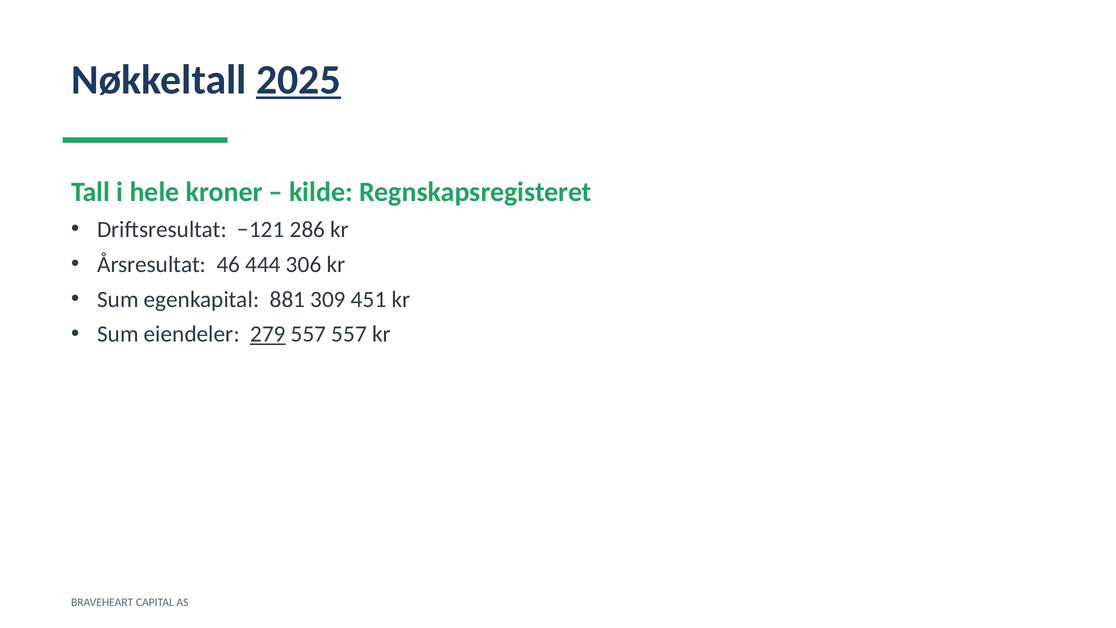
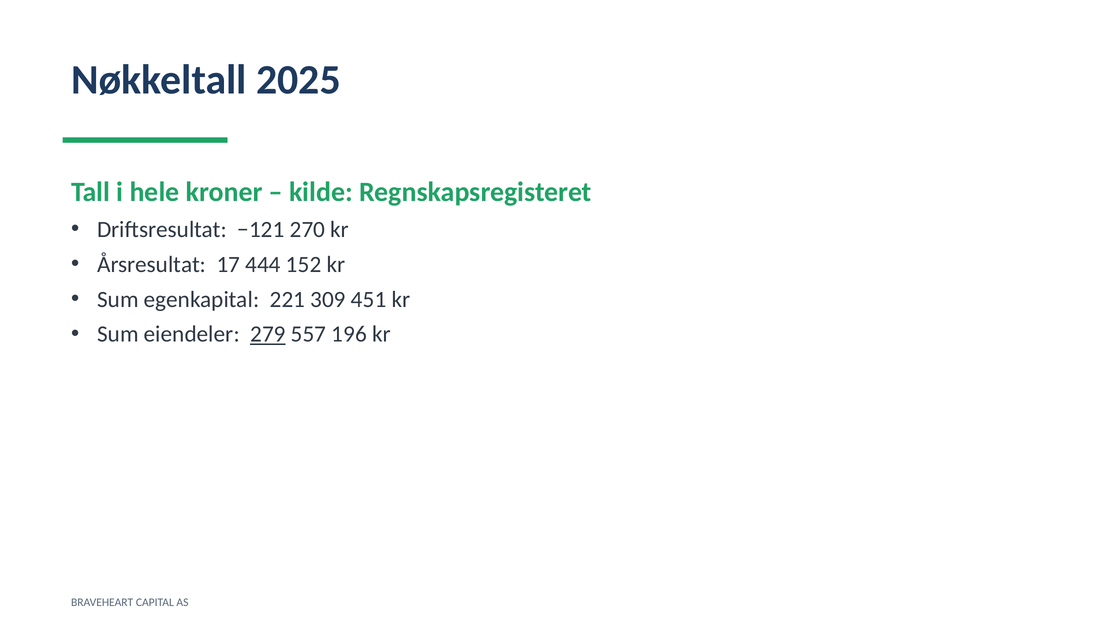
2025 underline: present -> none
286: 286 -> 270
46: 46 -> 17
306: 306 -> 152
881: 881 -> 221
557 557: 557 -> 196
